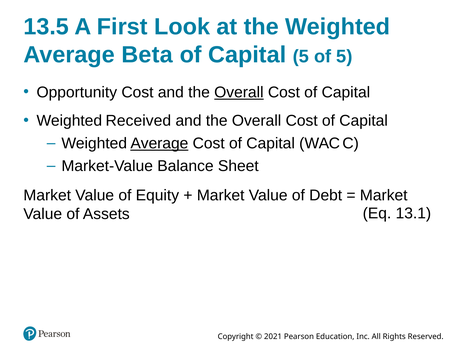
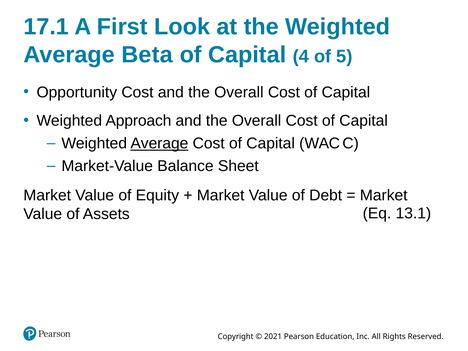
13.5: 13.5 -> 17.1
Capital 5: 5 -> 4
Overall at (239, 92) underline: present -> none
Received: Received -> Approach
